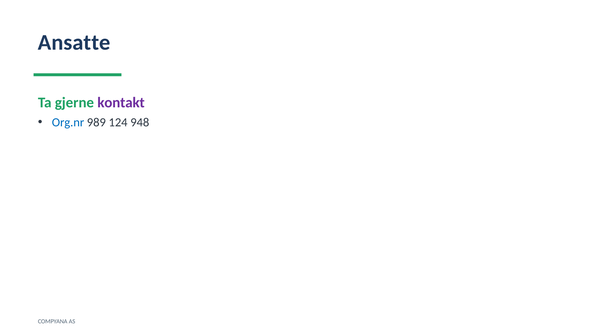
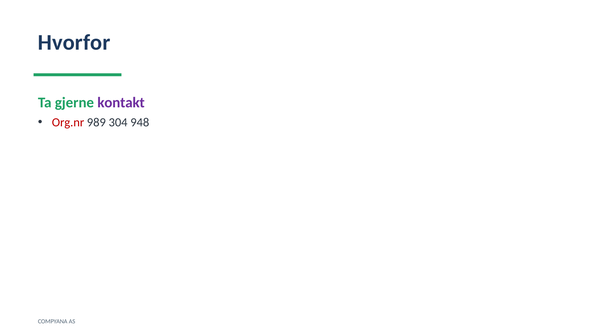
Ansatte: Ansatte -> Hvorfor
Org.nr colour: blue -> red
124: 124 -> 304
